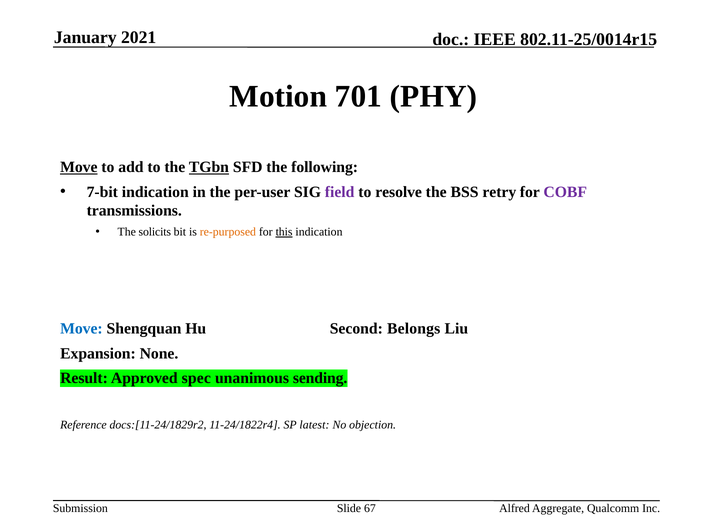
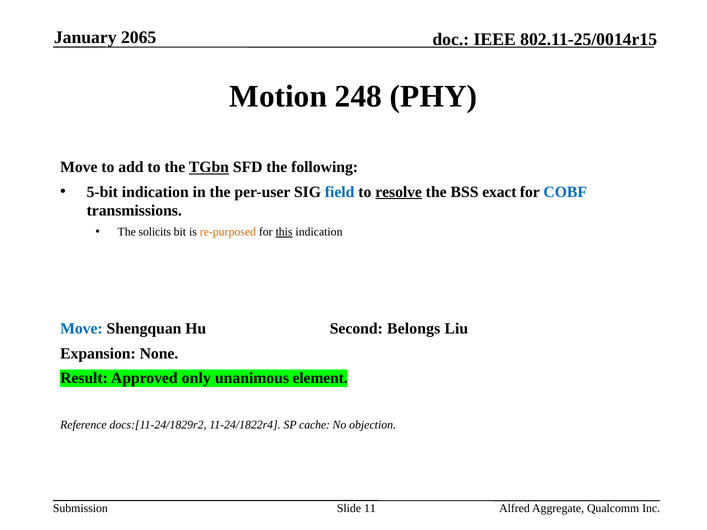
2021: 2021 -> 2065
701: 701 -> 248
Move at (79, 167) underline: present -> none
7-bit: 7-bit -> 5-bit
field colour: purple -> blue
resolve underline: none -> present
retry: retry -> exact
COBF colour: purple -> blue
spec: spec -> only
sending: sending -> element
latest: latest -> cache
67: 67 -> 11
